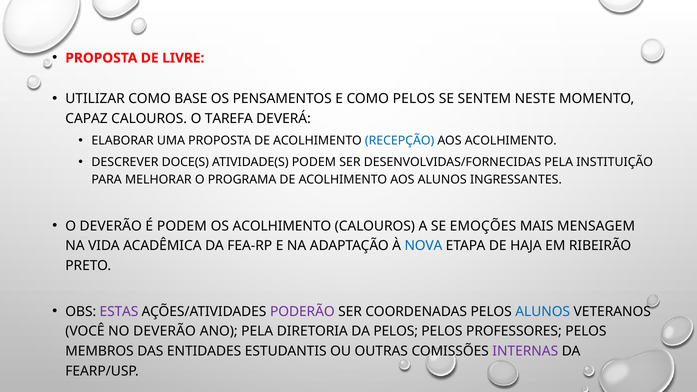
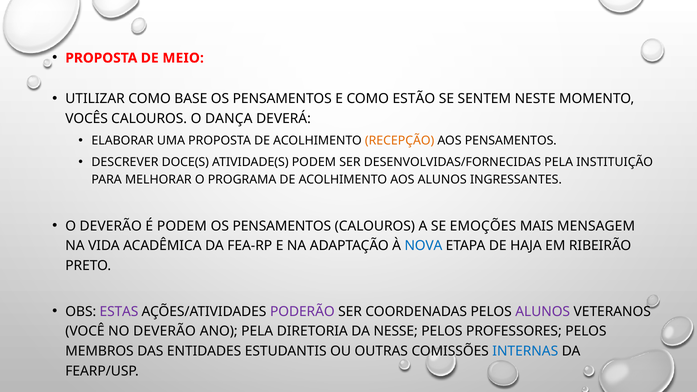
LIVRE: LIVRE -> MEIO
COMO PELOS: PELOS -> ESTÃO
CAPAZ: CAPAZ -> VOCÊS
TAREFA: TAREFA -> DANÇA
RECEPÇÃO colour: blue -> orange
AOS ACOLHIMENTO: ACOLHIMENTO -> PENSAMENTOS
ACOLHIMENTO at (282, 226): ACOLHIMENTO -> PENSAMENTOS
ALUNOS at (543, 312) colour: blue -> purple
DA PELOS: PELOS -> NESSE
INTERNAS colour: purple -> blue
